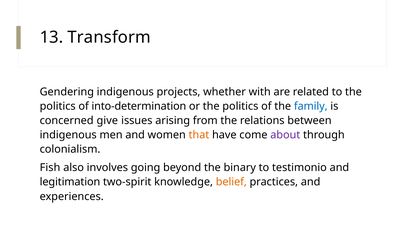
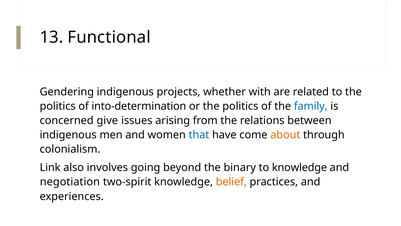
Transform: Transform -> Functional
that colour: orange -> blue
about colour: purple -> orange
Fish: Fish -> Link
to testimonio: testimonio -> knowledge
legitimation: legitimation -> negotiation
